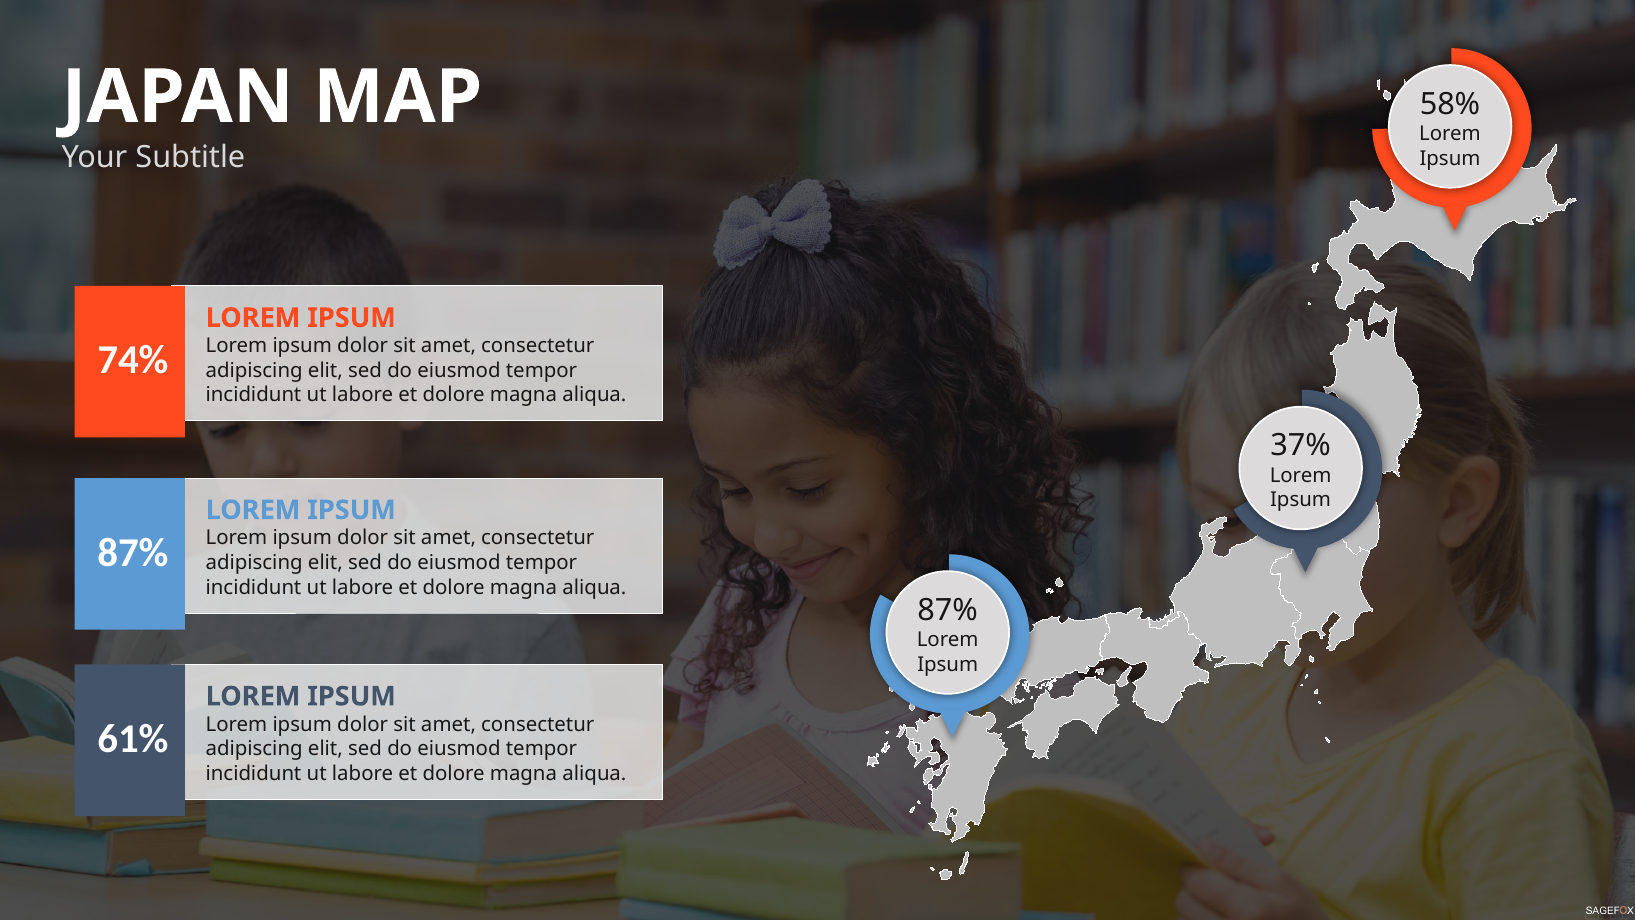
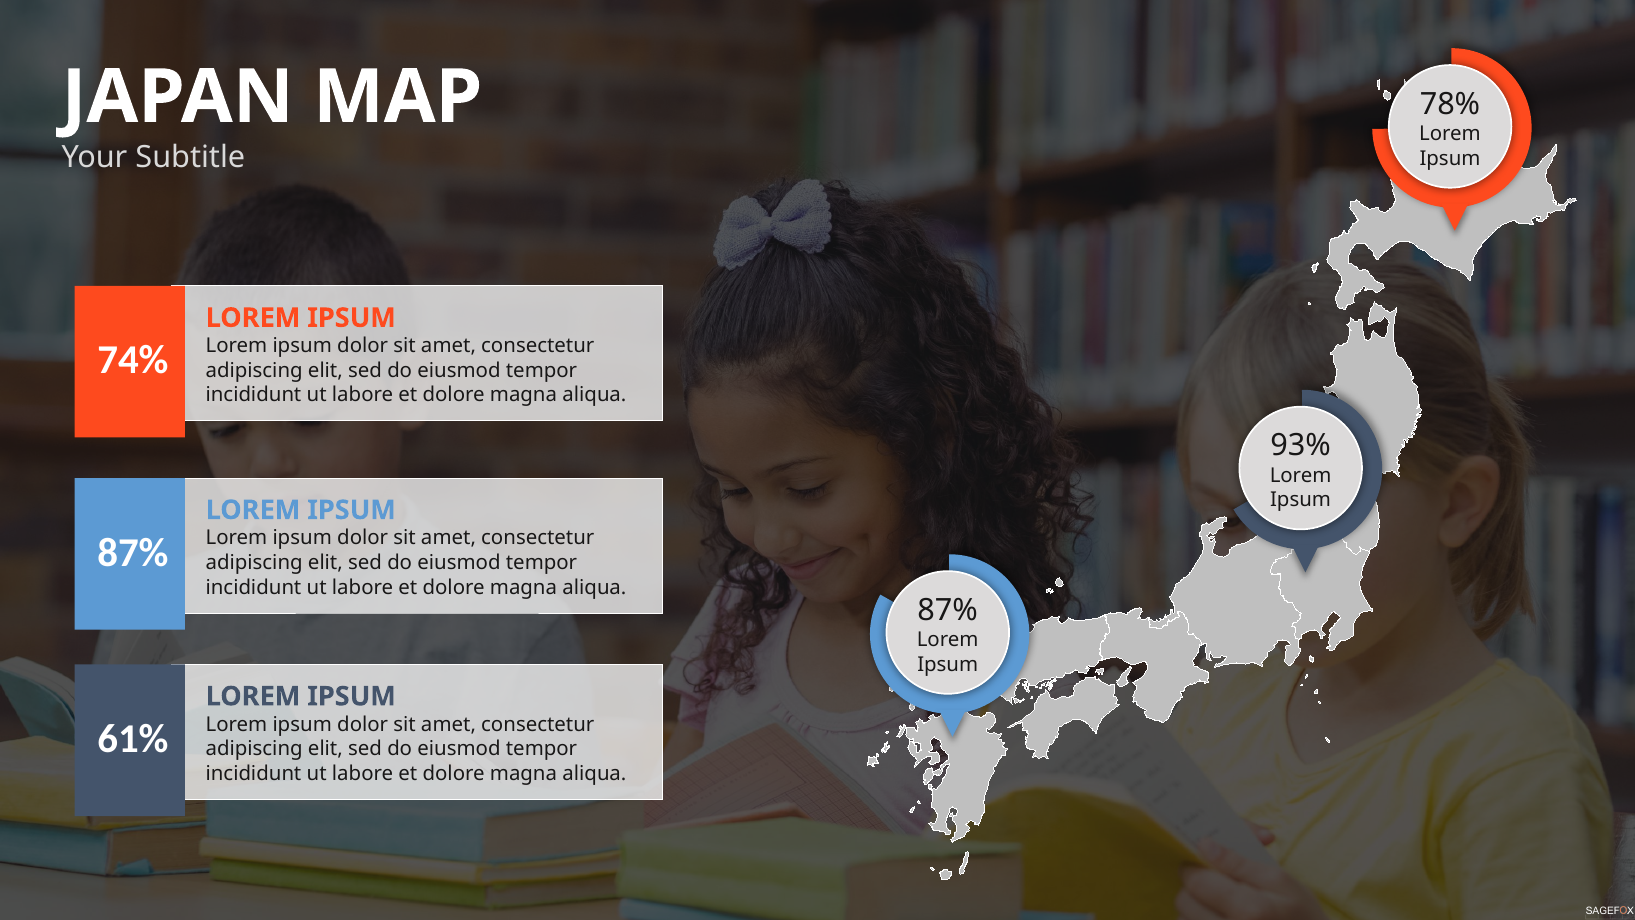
58%: 58% -> 78%
37%: 37% -> 93%
